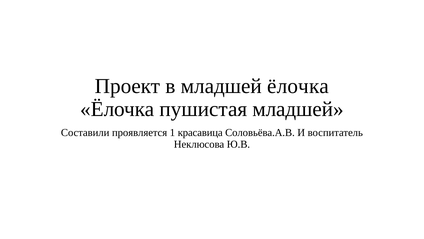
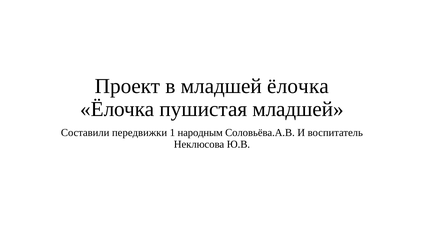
проявляется: проявляется -> передвижки
красавица: красавица -> народным
